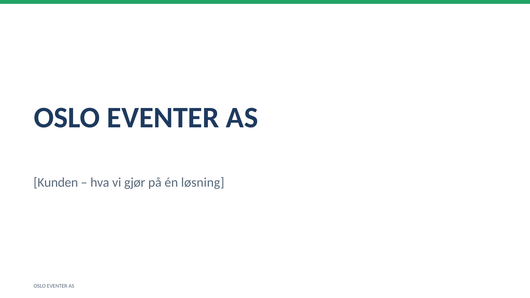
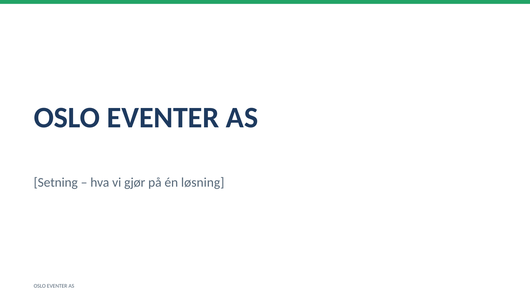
Kunden: Kunden -> Setning
